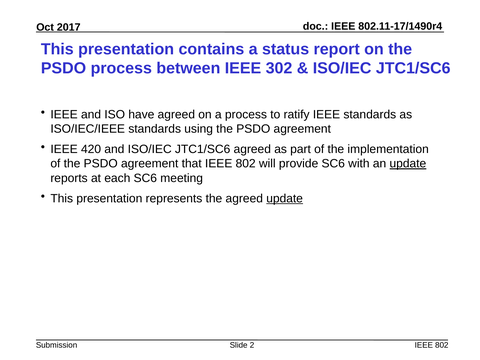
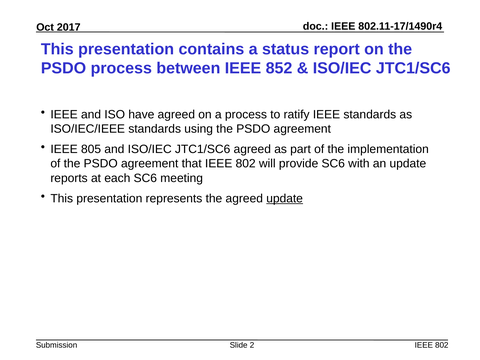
302: 302 -> 852
420: 420 -> 805
update at (408, 164) underline: present -> none
